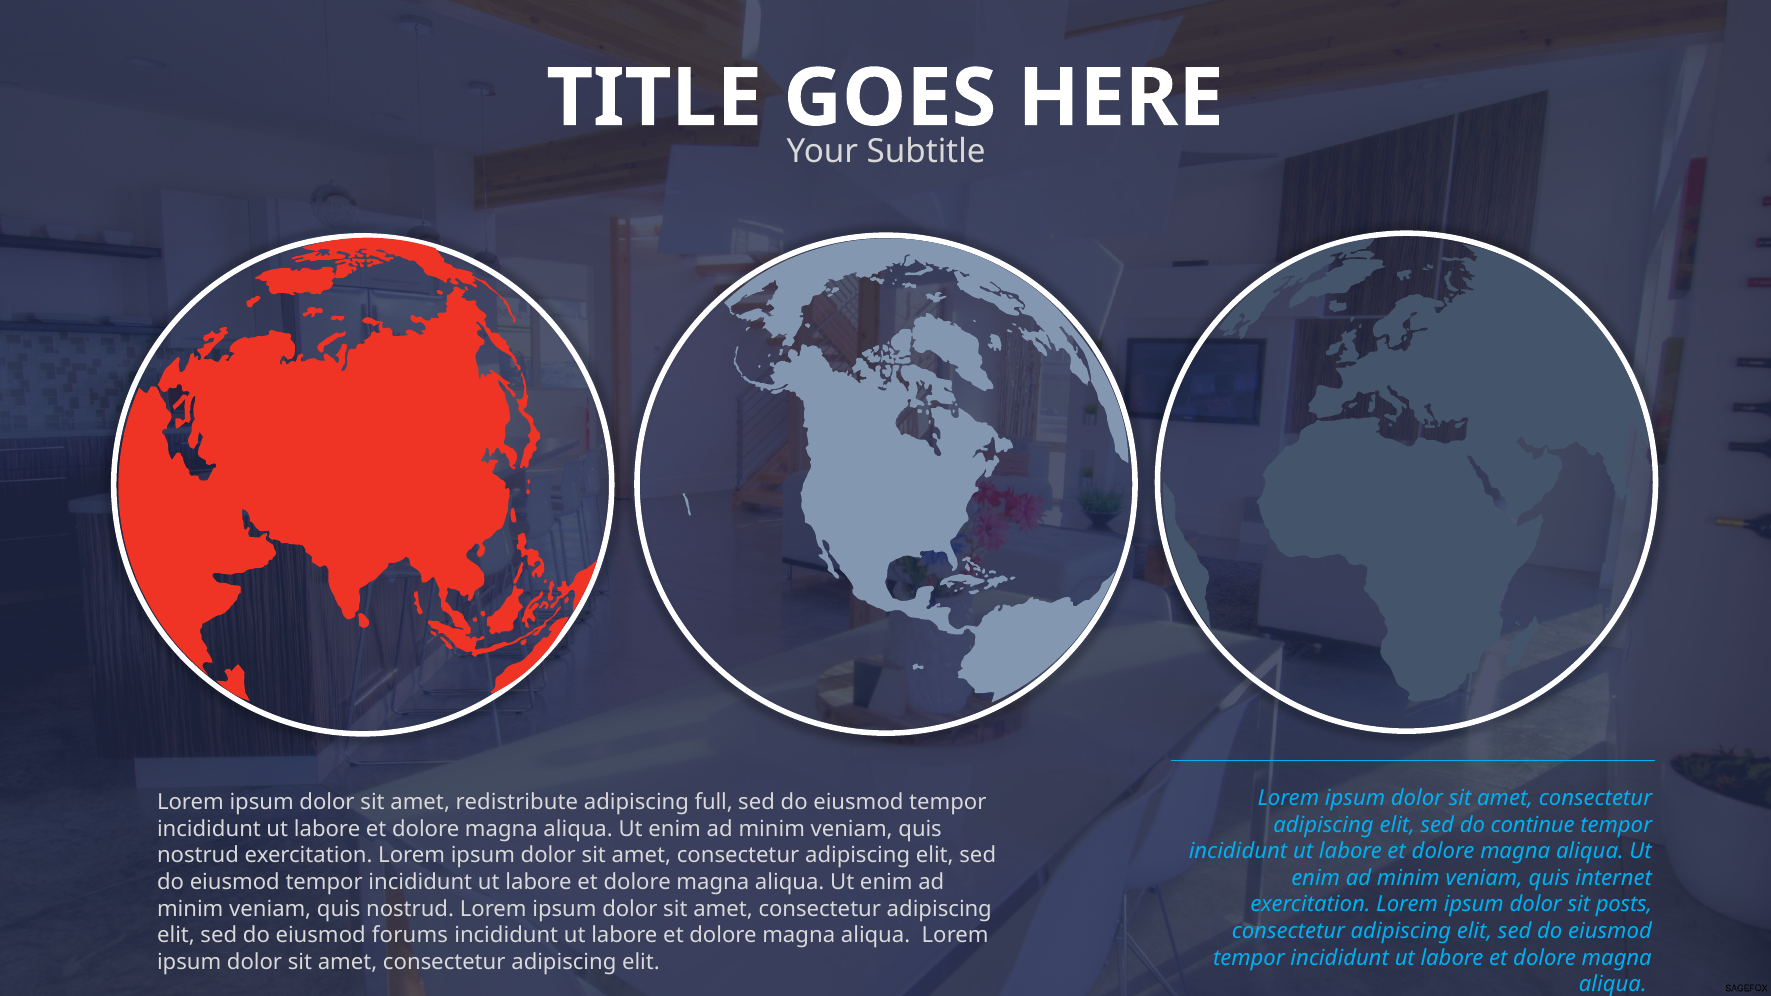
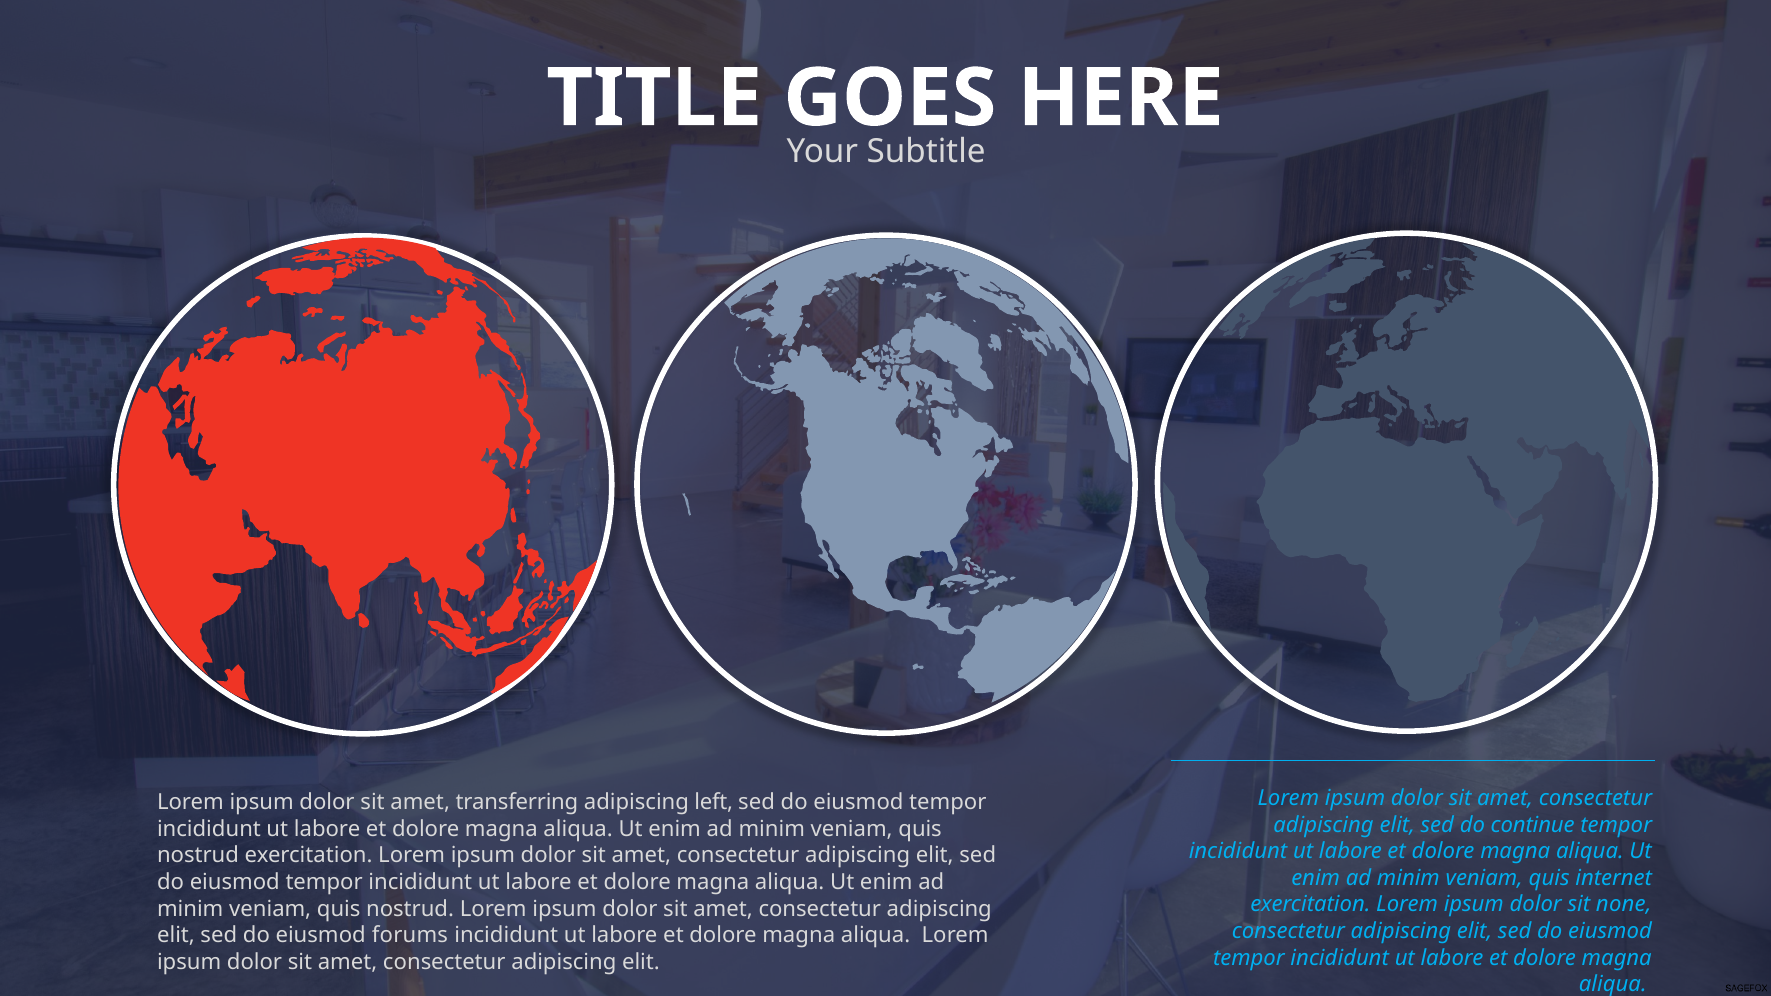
redistribute: redistribute -> transferring
full: full -> left
posts: posts -> none
